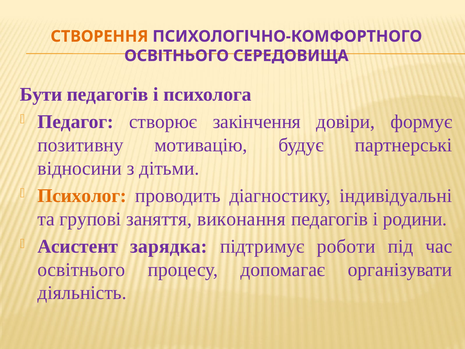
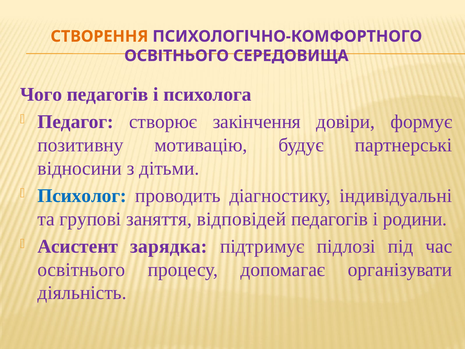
Бути: Бути -> Чого
Психолог colour: orange -> blue
виконання: виконання -> відповідей
роботи: роботи -> підлозі
